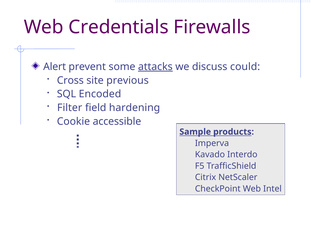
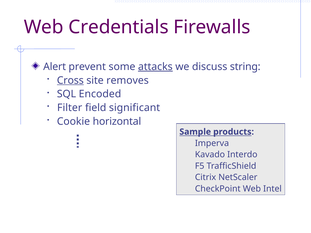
could: could -> string
Cross underline: none -> present
previous: previous -> removes
hardening: hardening -> significant
accessible: accessible -> horizontal
